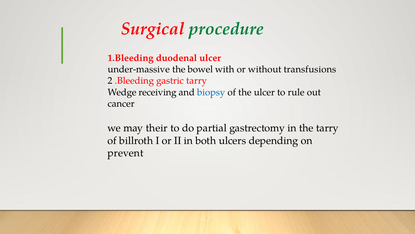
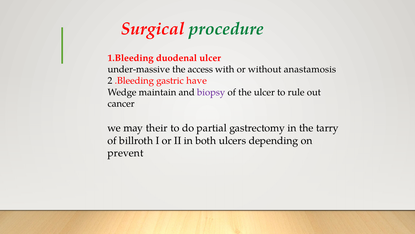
bowel: bowel -> access
transfusions: transfusions -> anastamosis
gastric tarry: tarry -> have
receiving: receiving -> maintain
biopsy colour: blue -> purple
